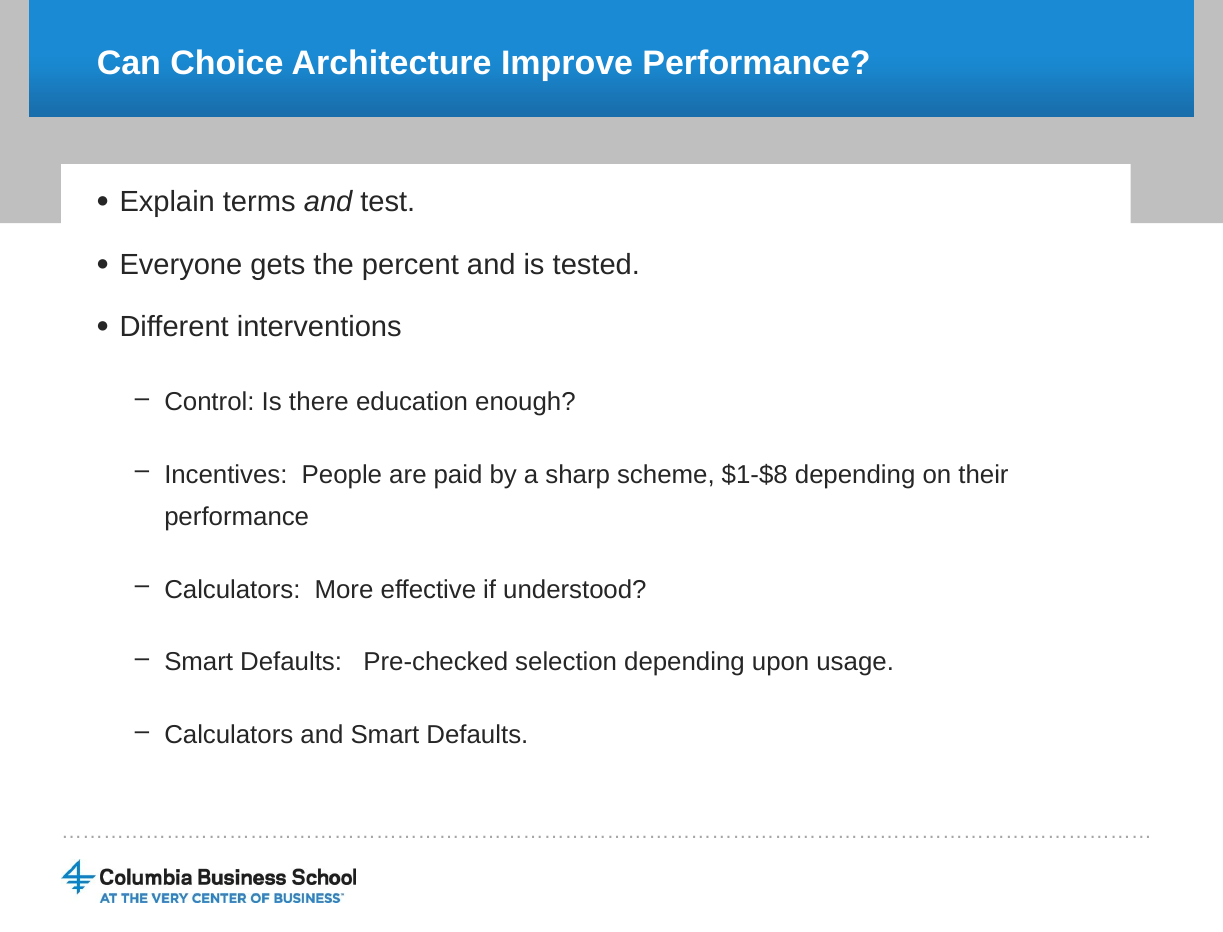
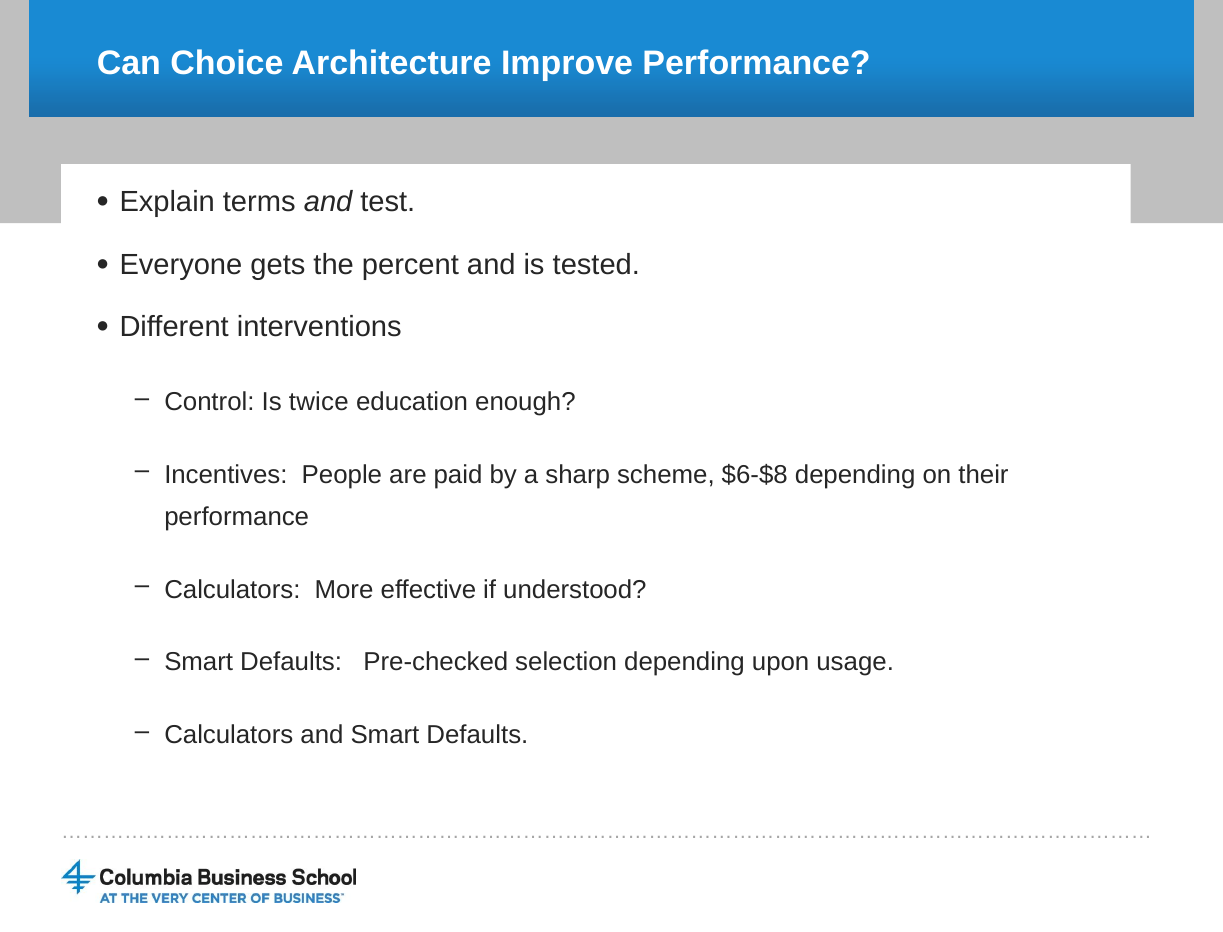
there: there -> twice
$1-$8: $1-$8 -> $6-$8
